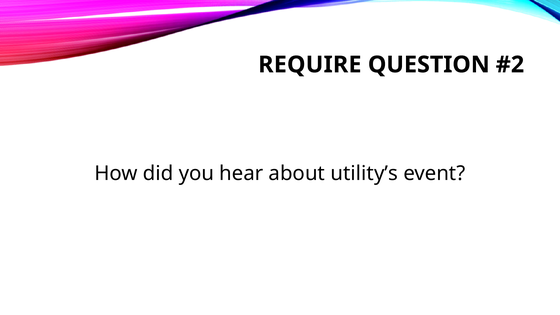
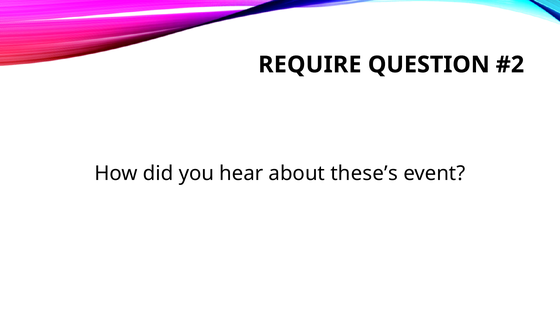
utility’s: utility’s -> these’s
